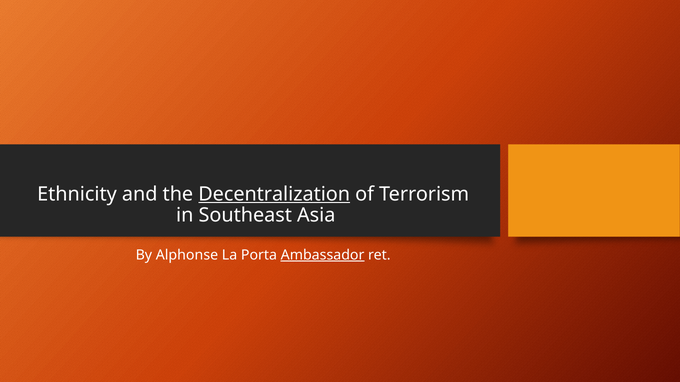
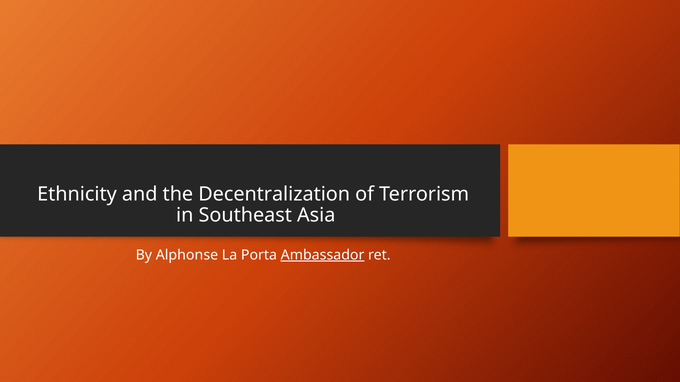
Decentralization underline: present -> none
